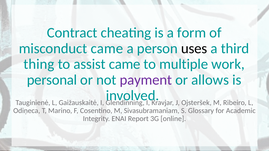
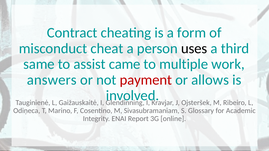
misconduct came: came -> cheat
thing: thing -> same
personal: personal -> answers
payment colour: purple -> red
